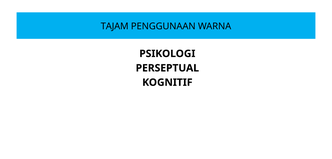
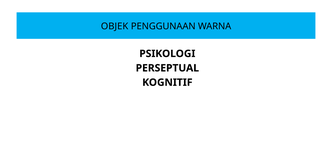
TAJAM: TAJAM -> OBJEK
